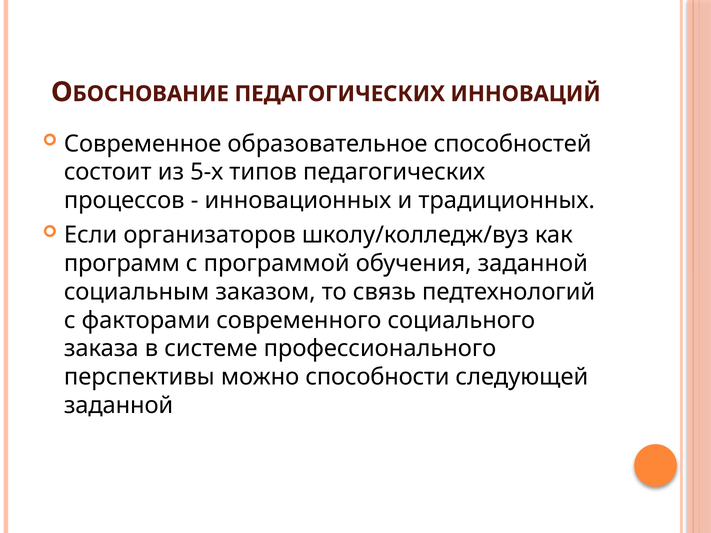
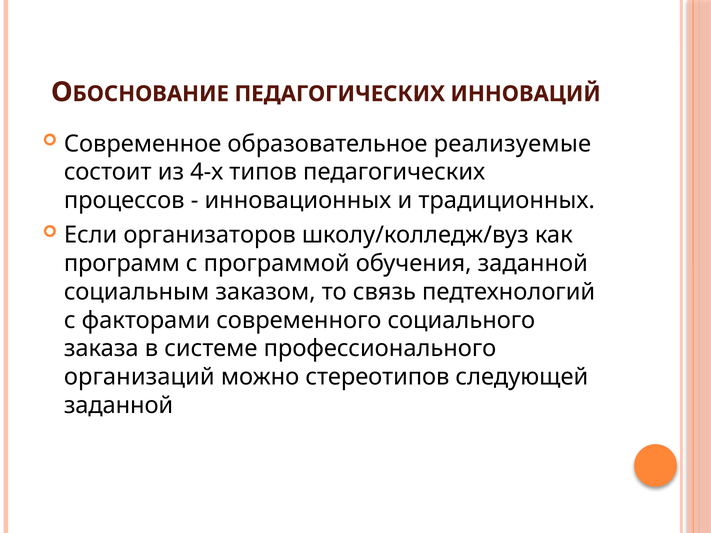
способностей: способностей -> реализуемые
5-х: 5-х -> 4-х
перспективы: перспективы -> организаций
способности: способности -> стереотипов
